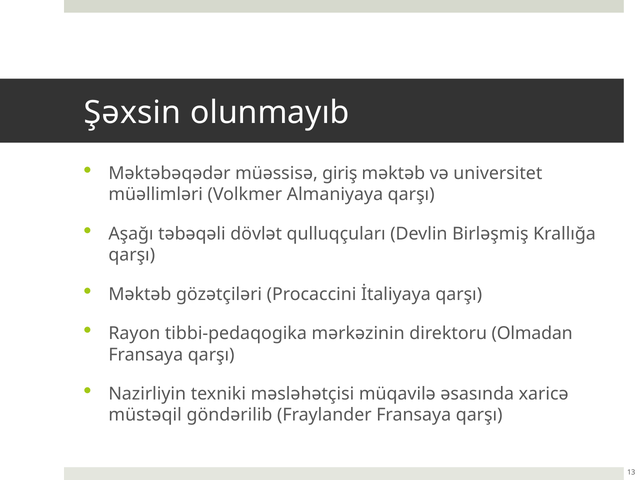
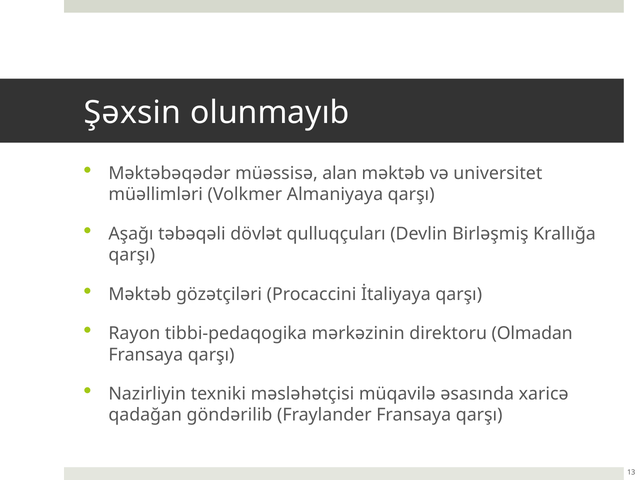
giriş: giriş -> alan
müstəqil: müstəqil -> qadağan
